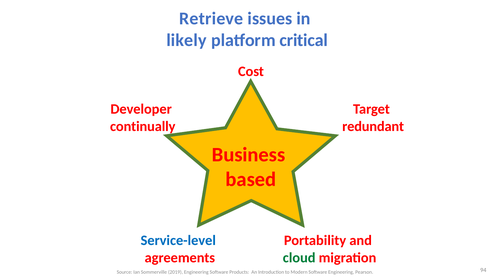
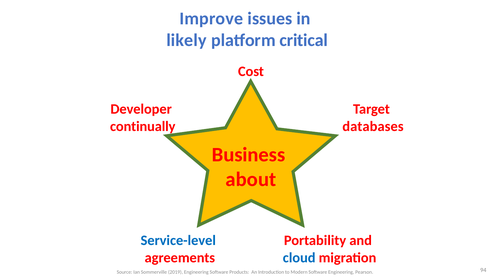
Retrieve: Retrieve -> Improve
redundant: redundant -> databases
based: based -> about
cloud colour: green -> blue
